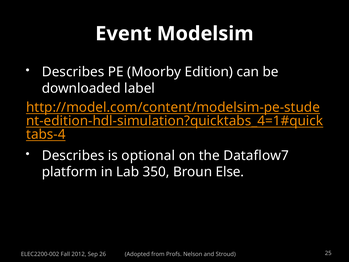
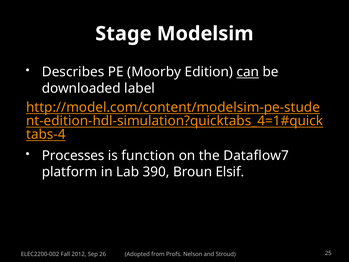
Event: Event -> Stage
can underline: none -> present
Describes at (73, 156): Describes -> Processes
optional: optional -> function
350: 350 -> 390
Else: Else -> Elsif
